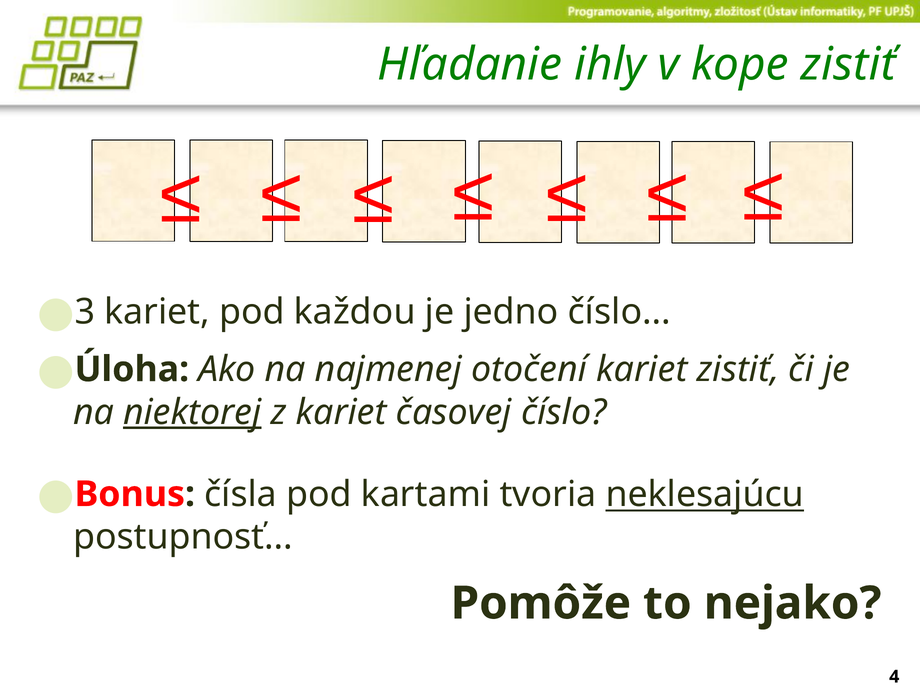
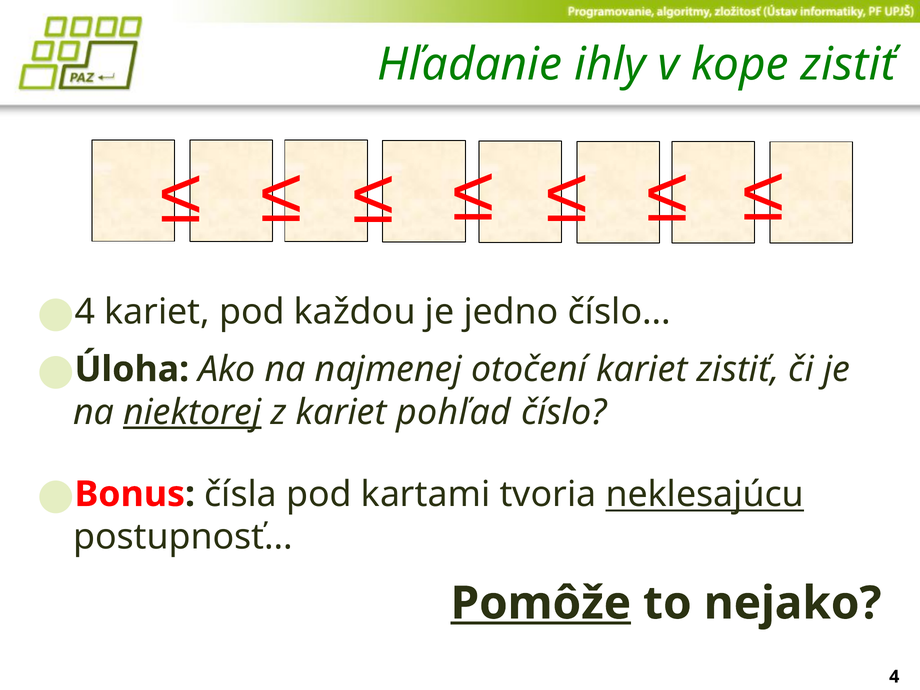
3 at (85, 312): 3 -> 4
časovej: časovej -> pohľad
Pomôže underline: none -> present
